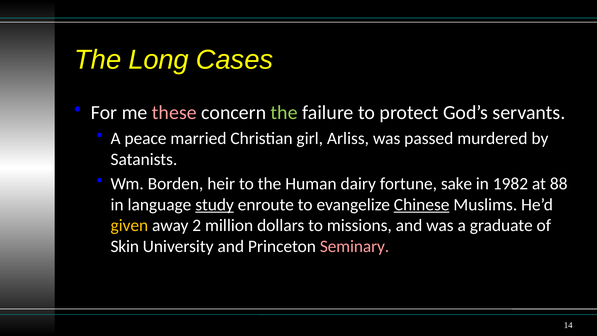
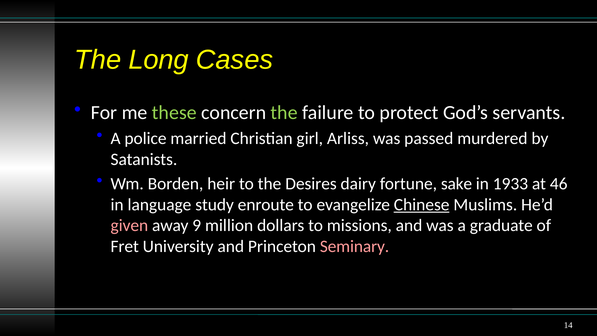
these colour: pink -> light green
peace: peace -> police
Human: Human -> Desires
1982: 1982 -> 1933
88: 88 -> 46
study underline: present -> none
given colour: yellow -> pink
2: 2 -> 9
Skin: Skin -> Fret
